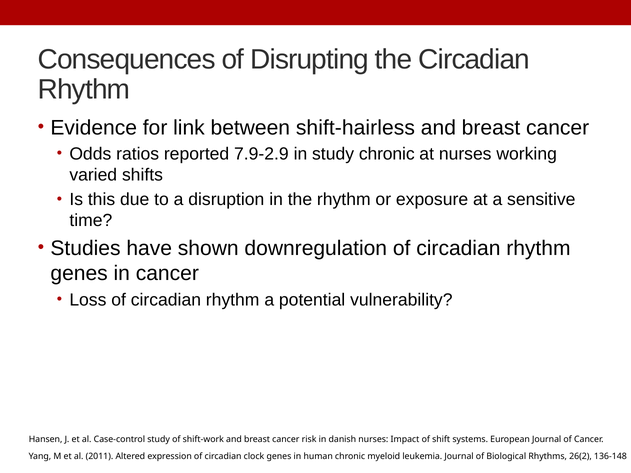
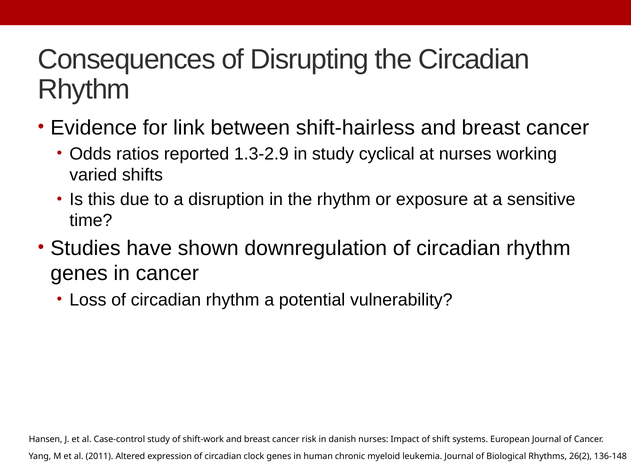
7.9-2.9: 7.9-2.9 -> 1.3-2.9
study chronic: chronic -> cyclical
